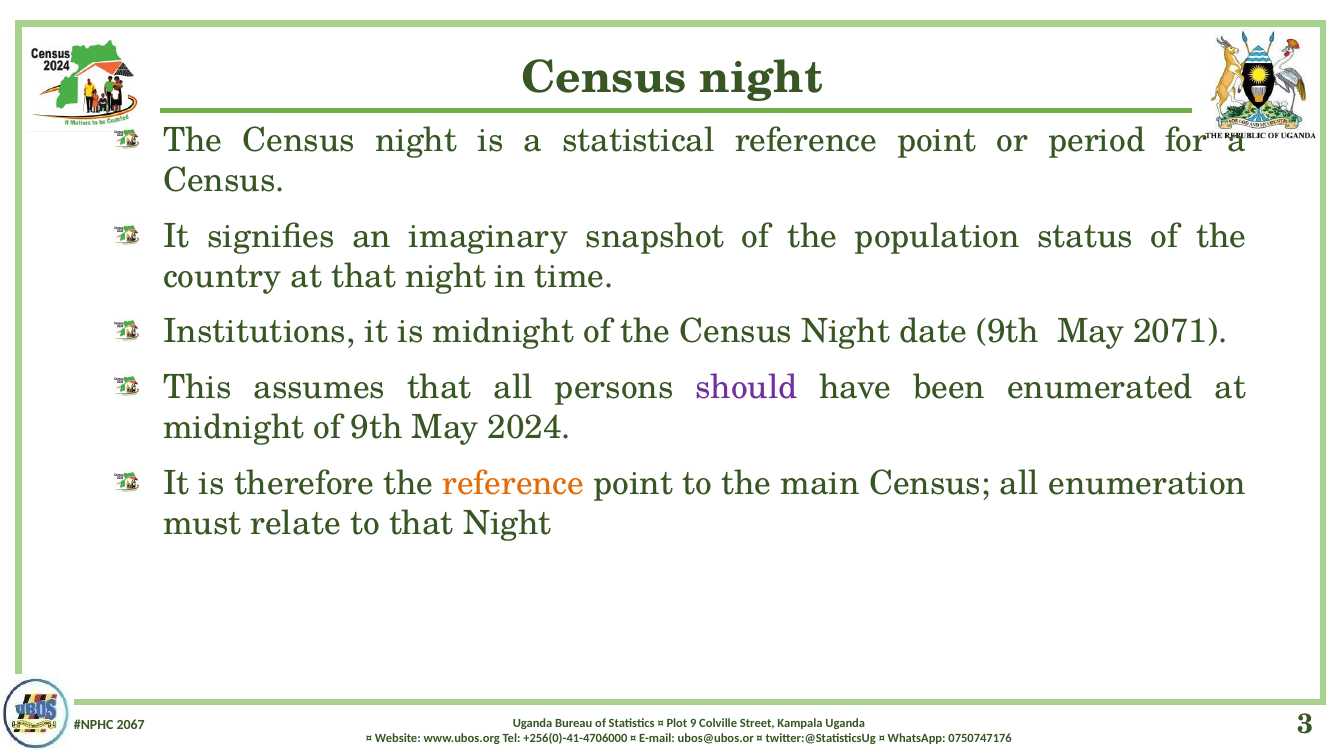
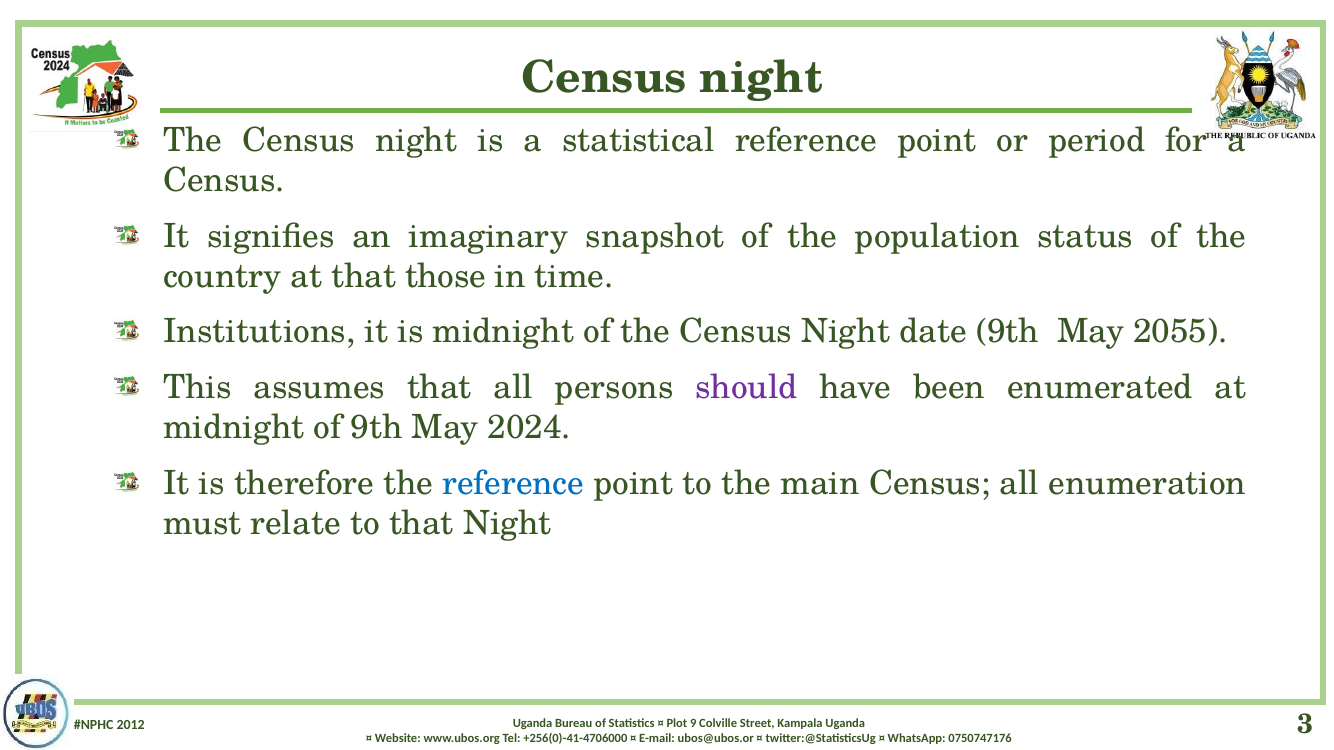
at that night: night -> those
2071: 2071 -> 2055
reference at (513, 484) colour: orange -> blue
2067: 2067 -> 2012
